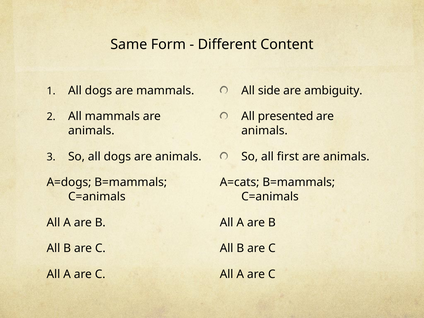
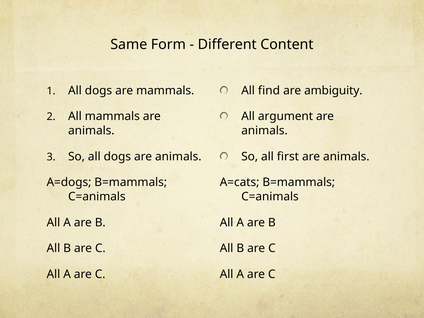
side: side -> find
presented: presented -> argument
